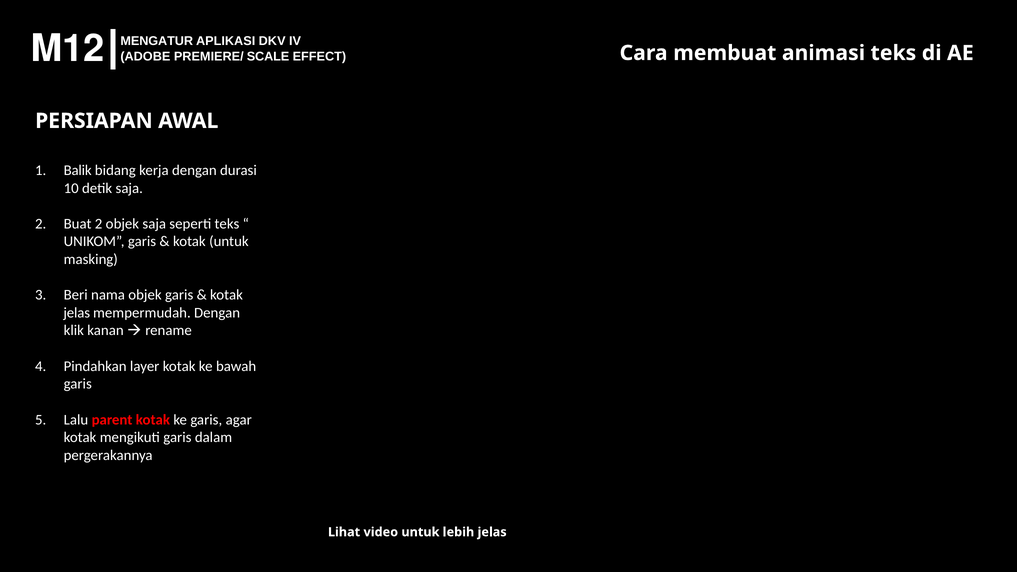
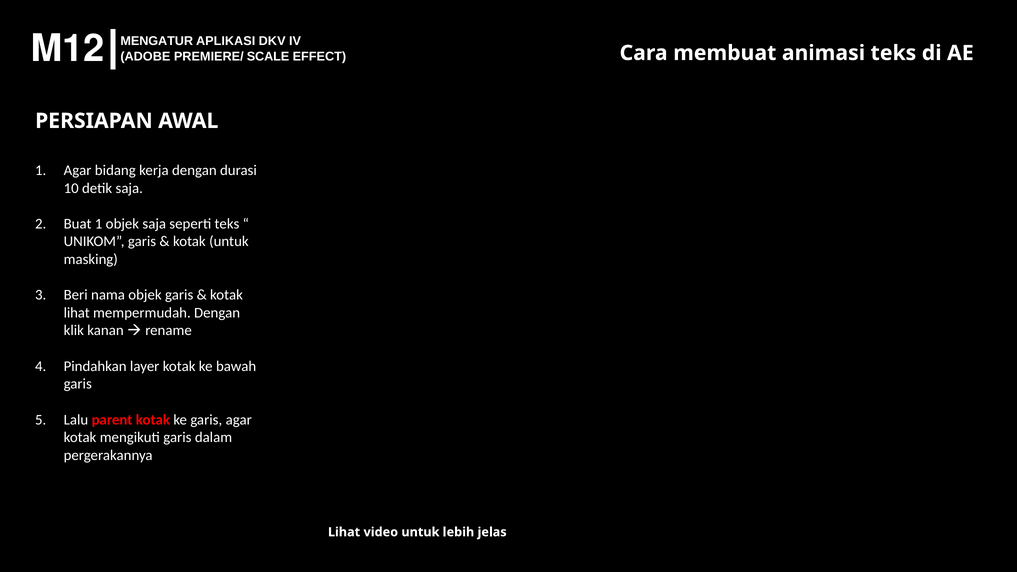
Balik at (78, 170): Balik -> Agar
Buat 2: 2 -> 1
jelas at (77, 313): jelas -> lihat
